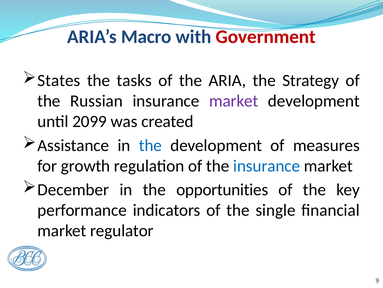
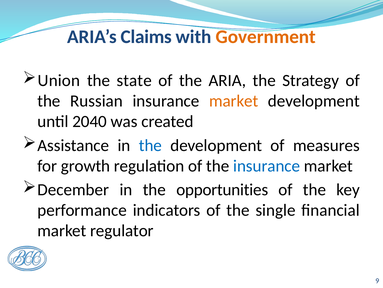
Macro: Macro -> Claims
Government colour: red -> orange
States: States -> Union
tasks: tasks -> state
market at (234, 101) colour: purple -> orange
2099: 2099 -> 2040
